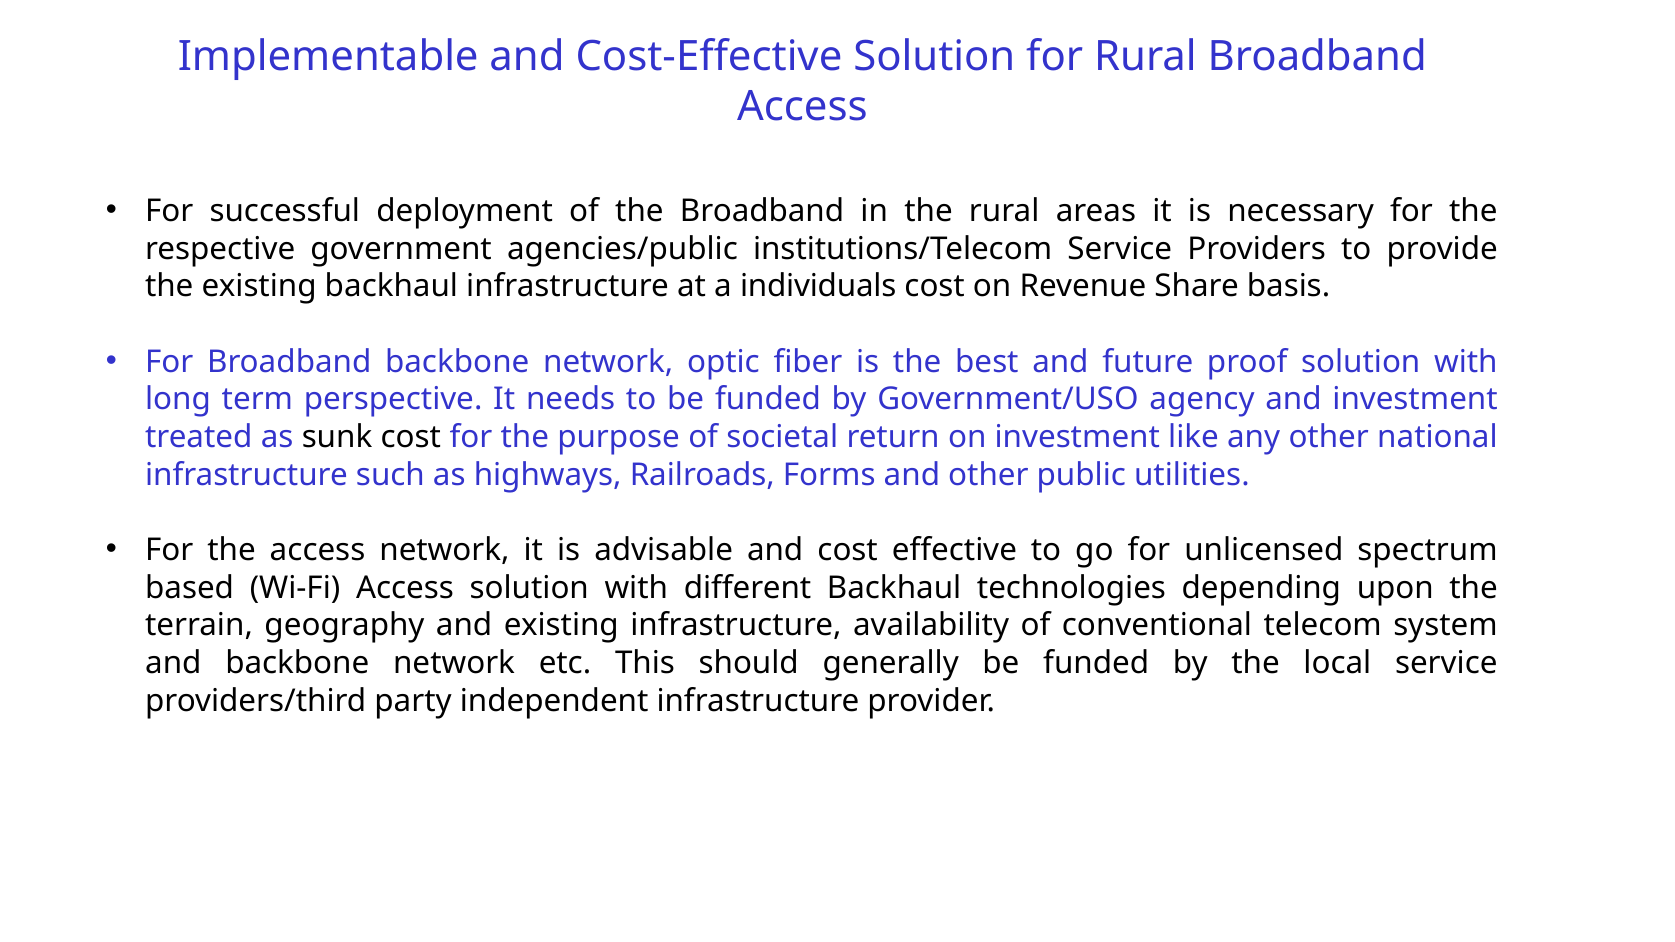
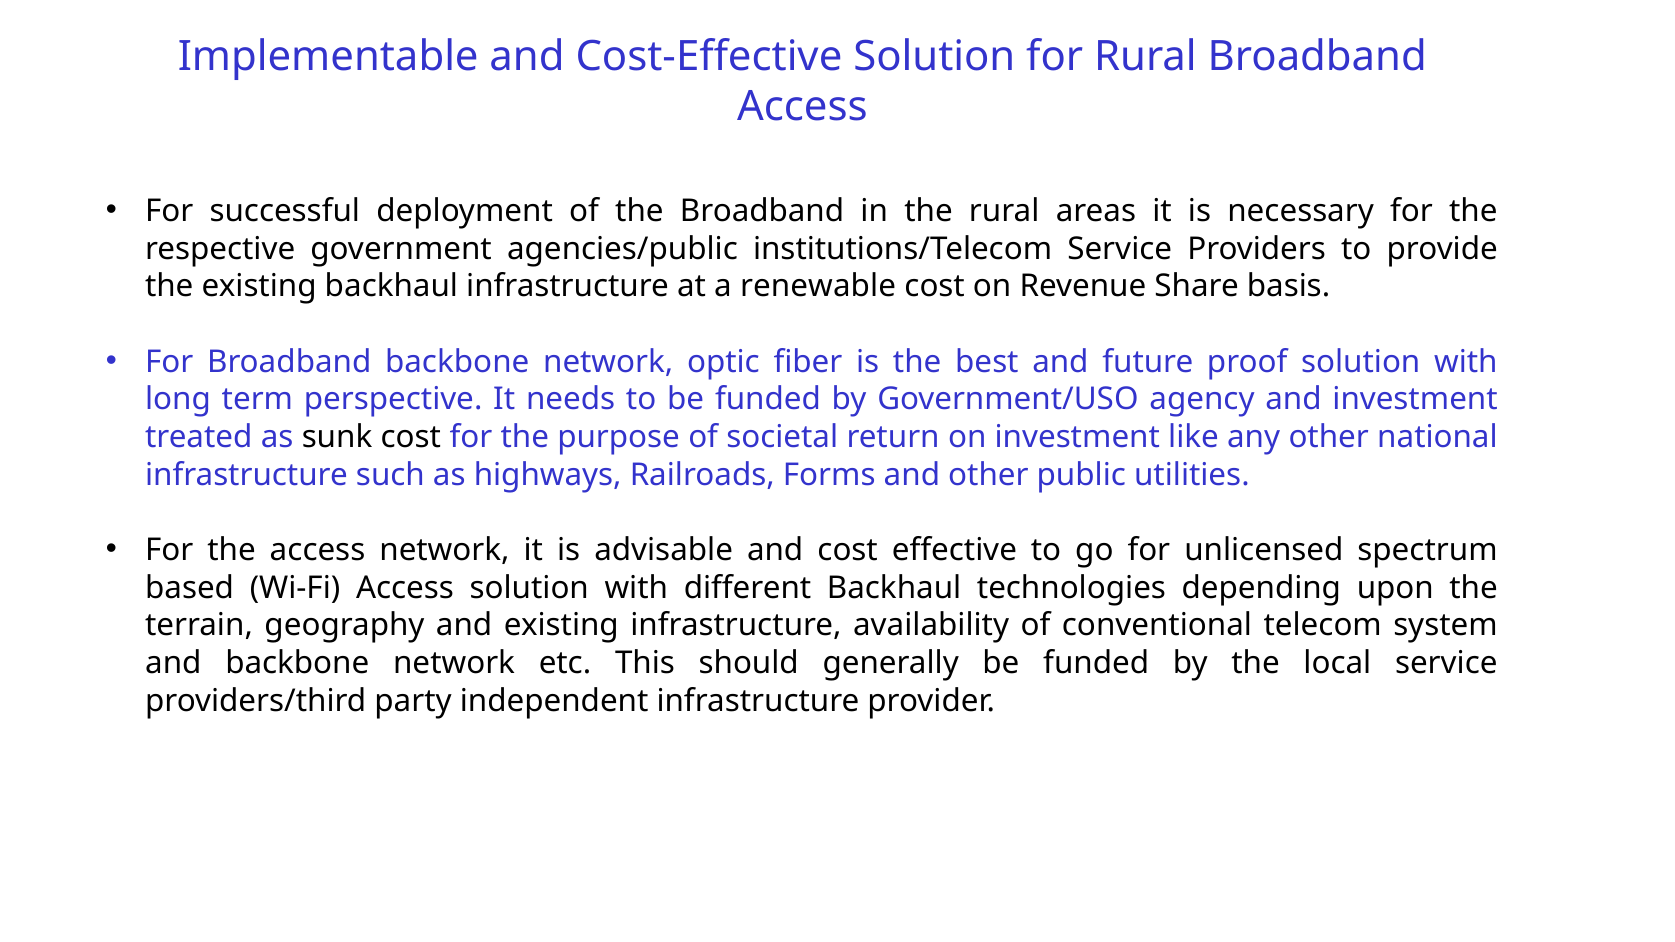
individuals: individuals -> renewable
